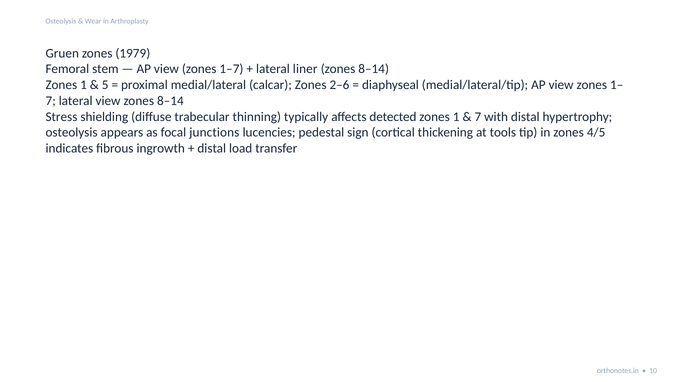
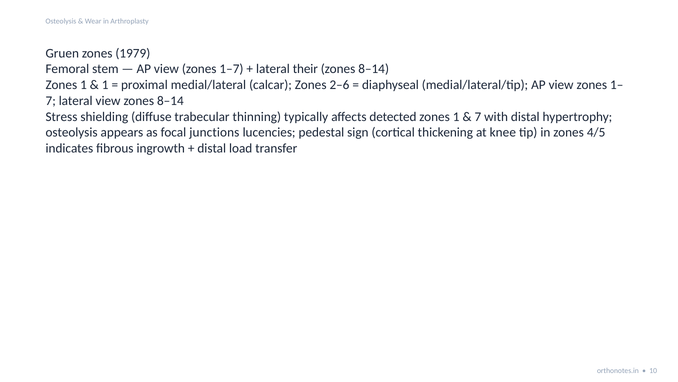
liner: liner -> their
5 at (105, 85): 5 -> 1
tools: tools -> knee
